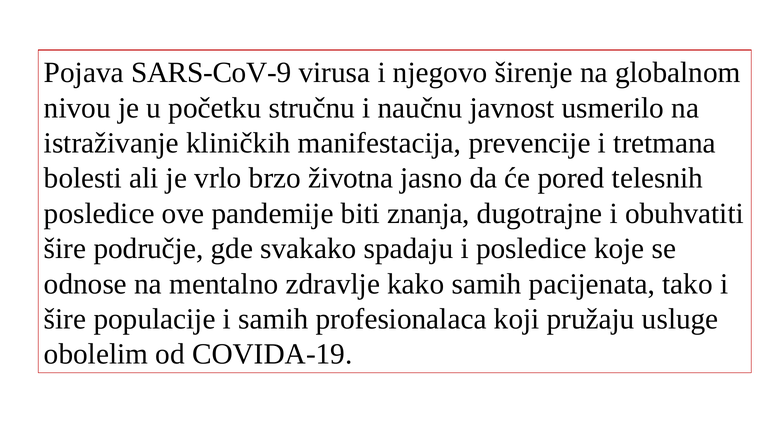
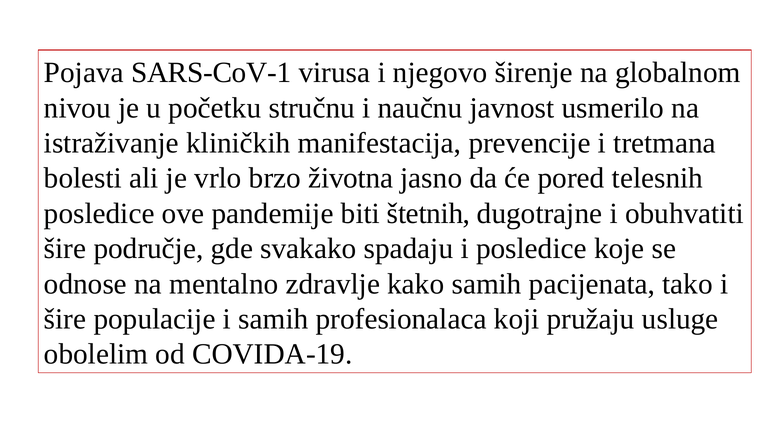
SARS-CoV-9: SARS-CoV-9 -> SARS-CoV-1
znanja: znanja -> štetnih
